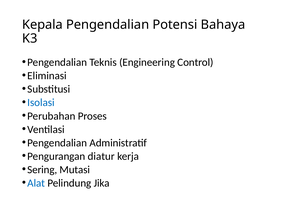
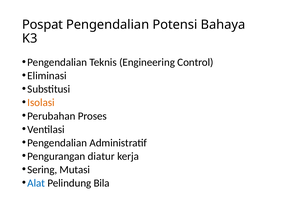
Kepala: Kepala -> Pospat
Isolasi colour: blue -> orange
Jika: Jika -> Bila
